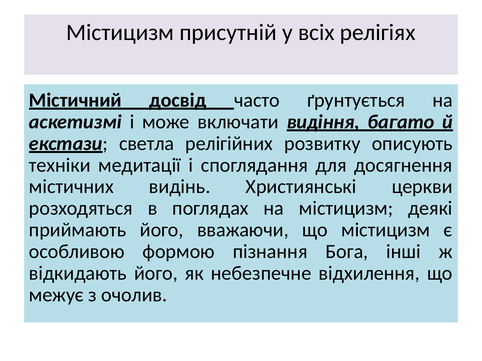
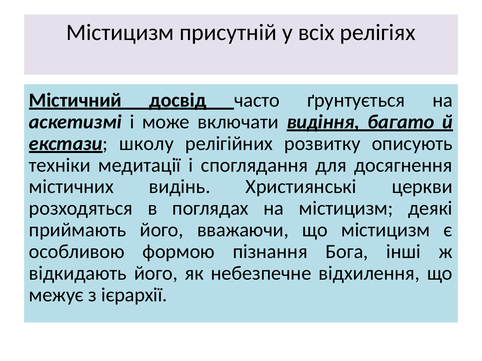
светла: светла -> школу
очолив: очолив -> ієрархії
